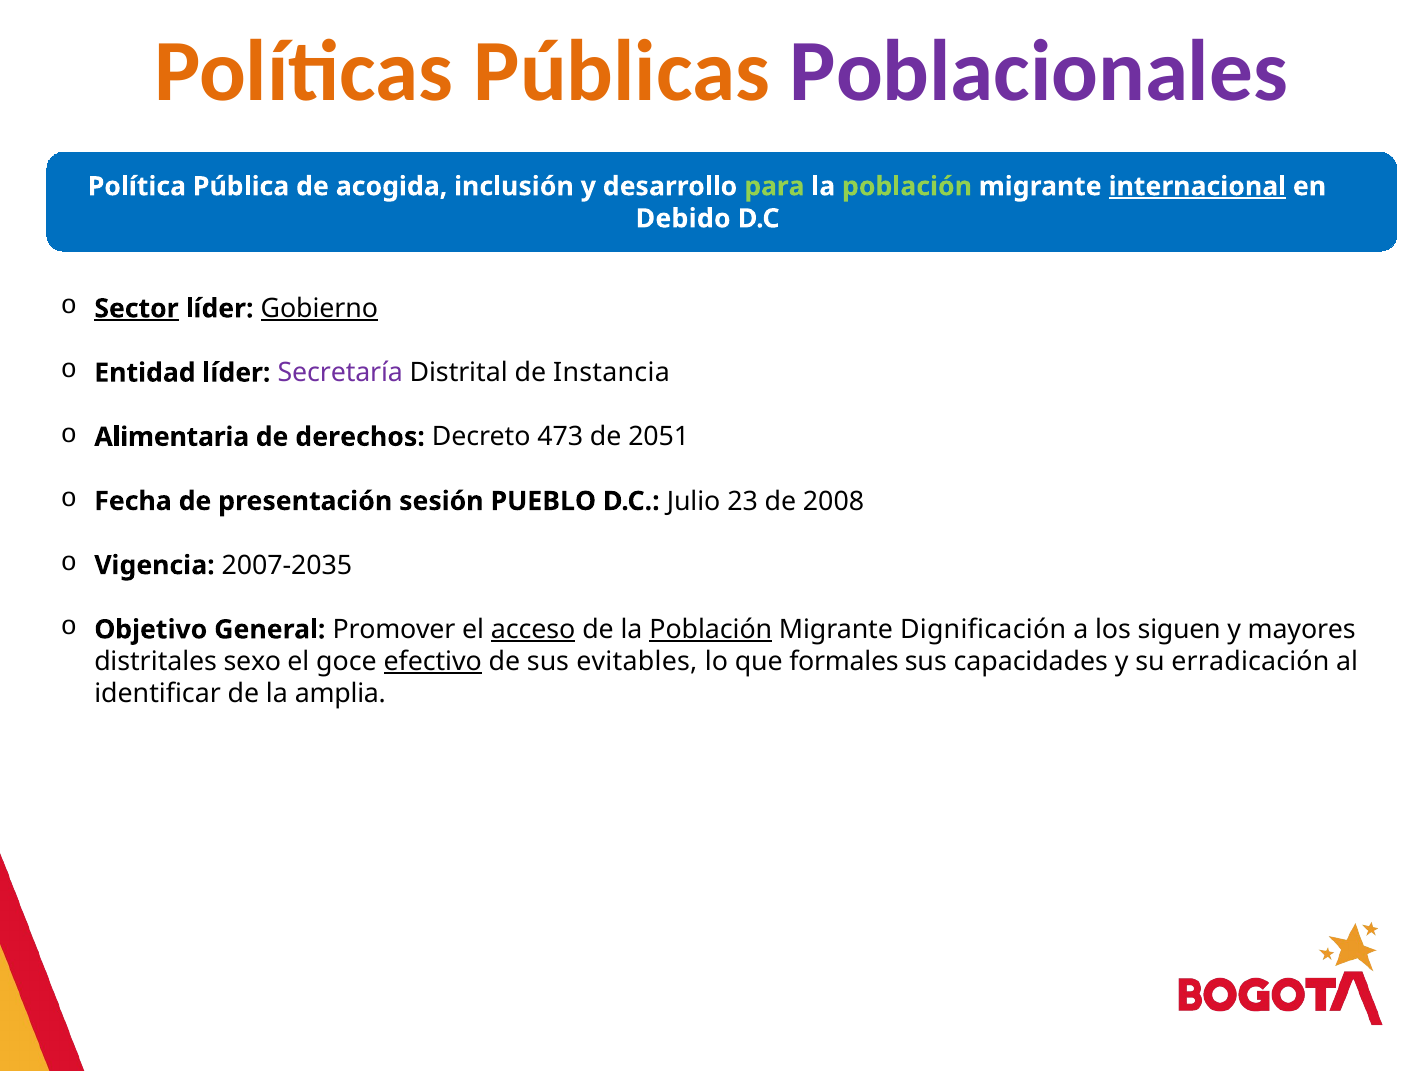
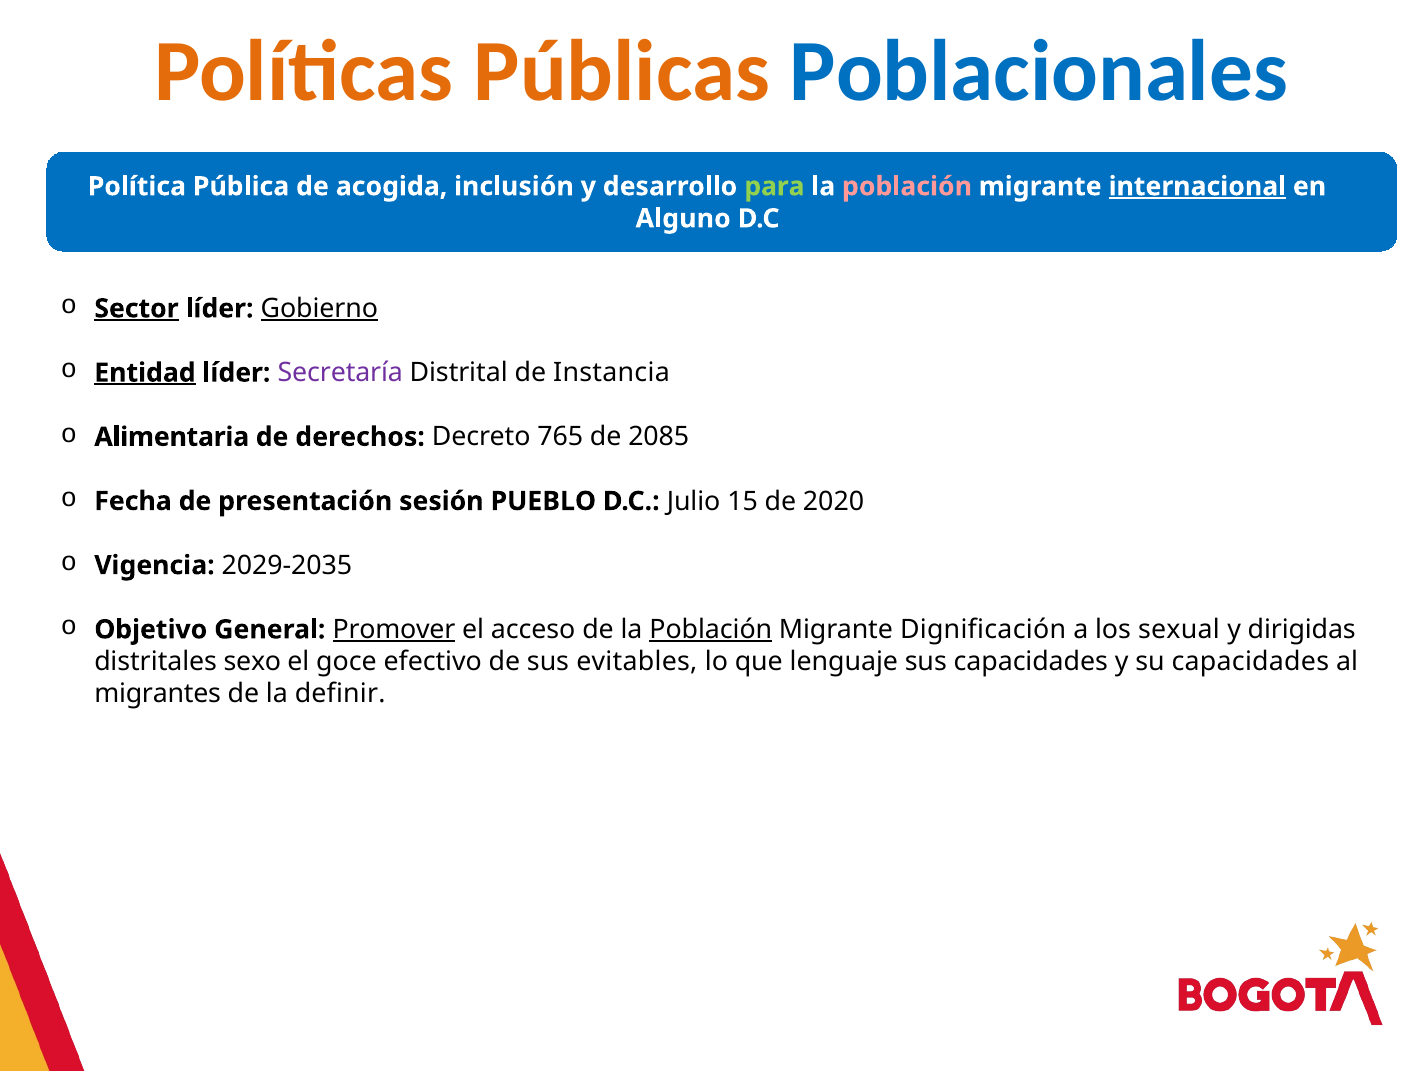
Poblacionales colour: purple -> blue
población at (907, 186) colour: light green -> pink
Debido: Debido -> Alguno
Entidad underline: none -> present
473: 473 -> 765
2051: 2051 -> 2085
23: 23 -> 15
2008: 2008 -> 2020
2007-2035: 2007-2035 -> 2029-2035
Promover underline: none -> present
acceso underline: present -> none
siguen: siguen -> sexual
mayores: mayores -> dirigidas
efectivo underline: present -> none
formales: formales -> lenguaje
su erradicación: erradicación -> capacidades
identificar: identificar -> migrantes
amplia: amplia -> definir
